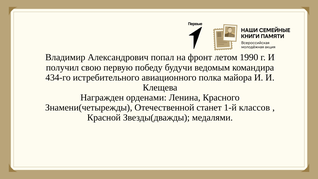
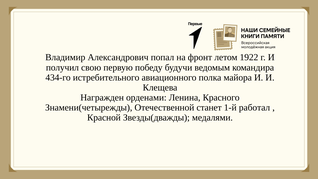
1990: 1990 -> 1922
классов: классов -> работал
